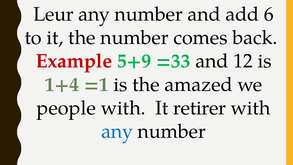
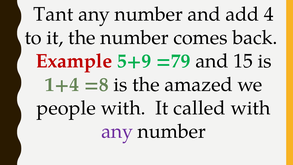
Leur: Leur -> Tant
6: 6 -> 4
=33: =33 -> =79
12: 12 -> 15
=1: =1 -> =8
retirer: retirer -> called
any at (117, 131) colour: blue -> purple
